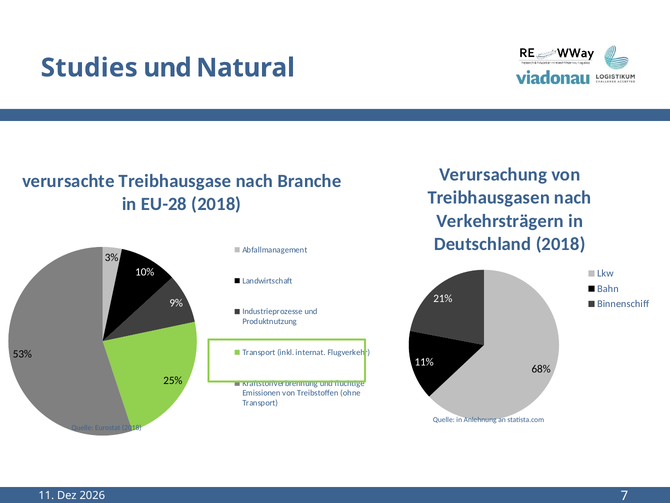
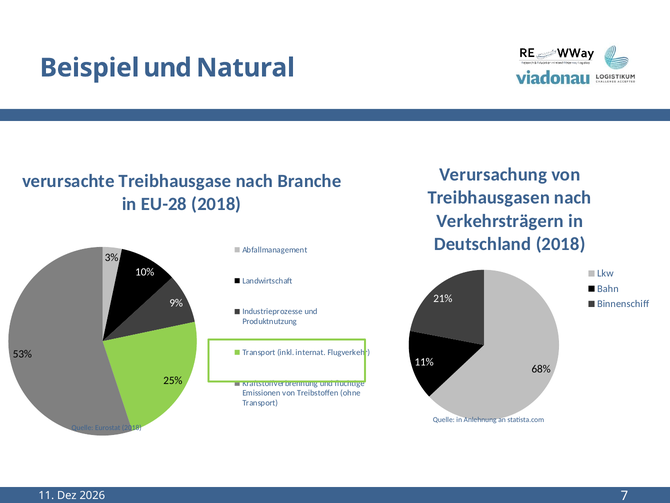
Studies: Studies -> Beispiel
